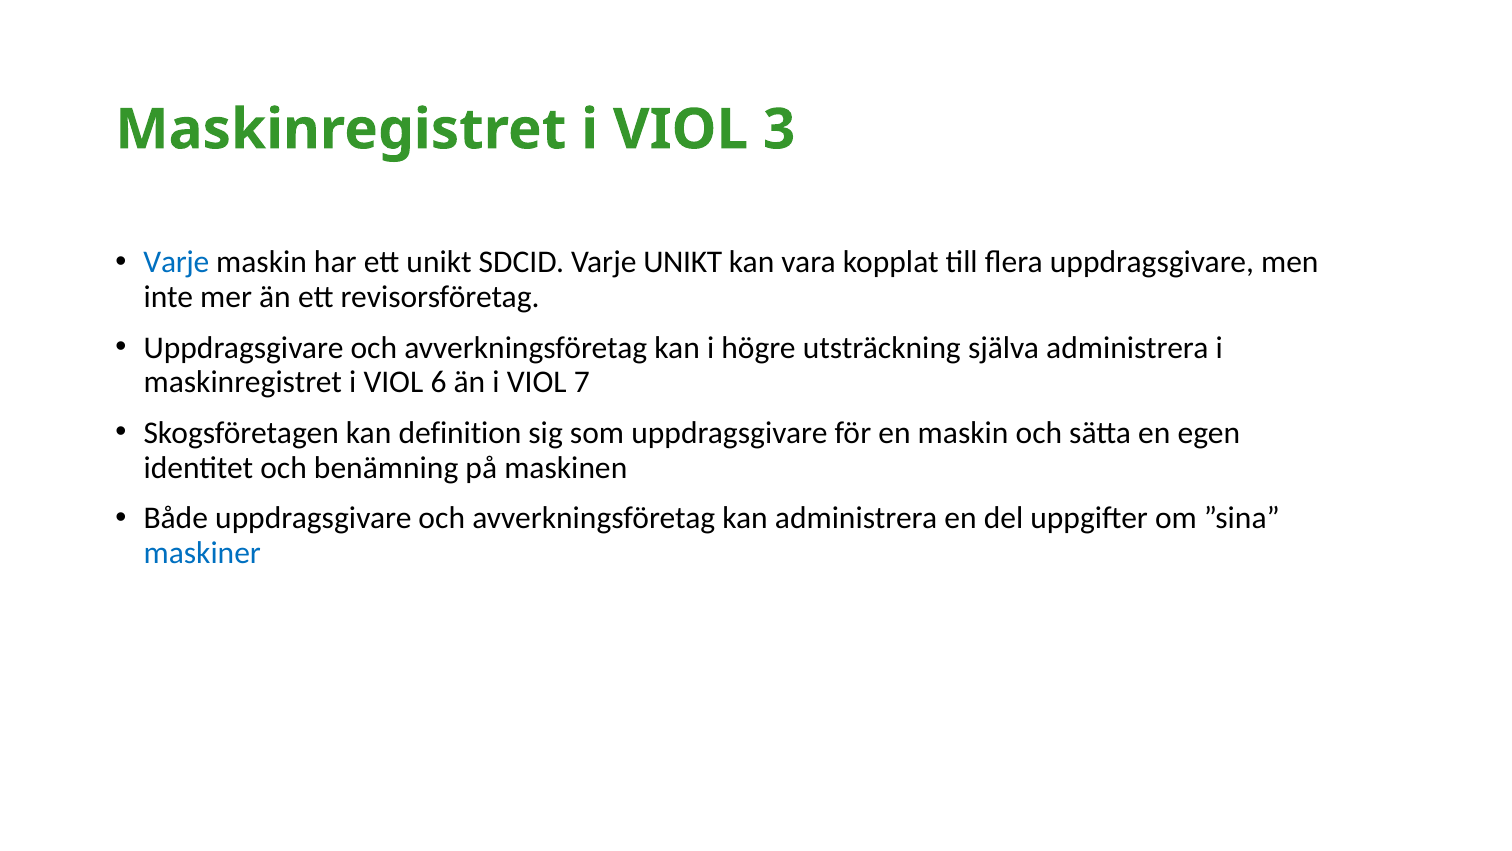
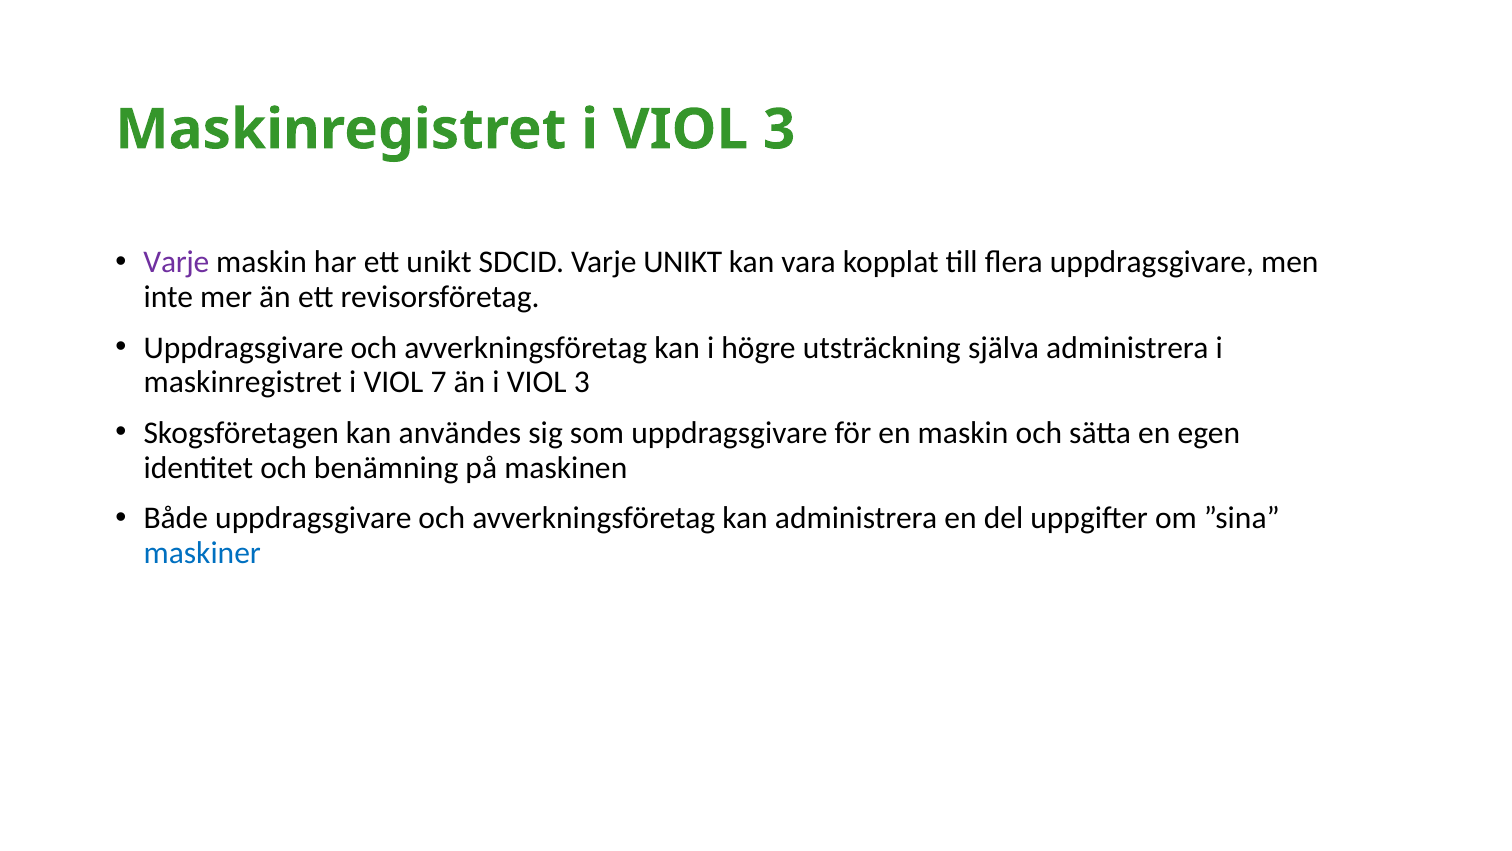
Varje at (176, 262) colour: blue -> purple
6: 6 -> 7
än i VIOL 7: 7 -> 3
definition: definition -> användes
